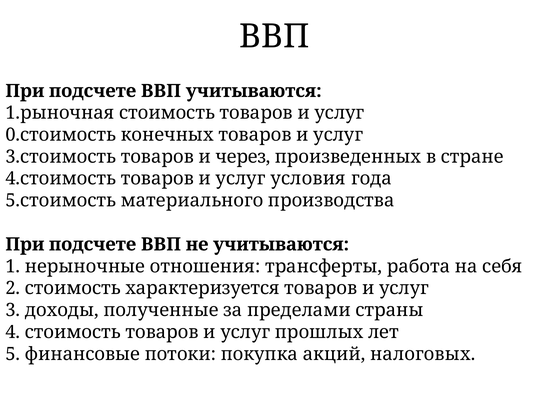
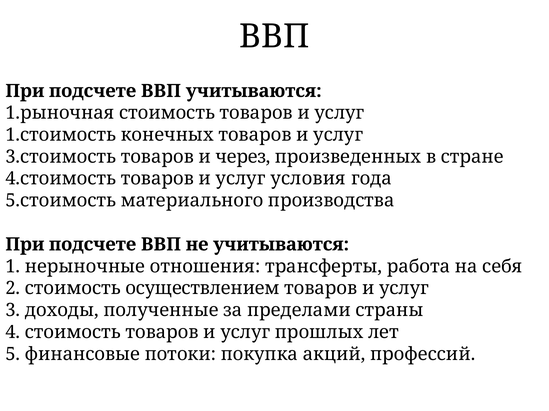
0.стоимость: 0.стоимость -> 1.стоимость
характеризуется: характеризуется -> осуществлением
налоговых: налоговых -> профессий
